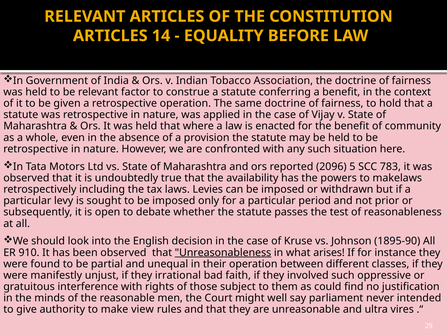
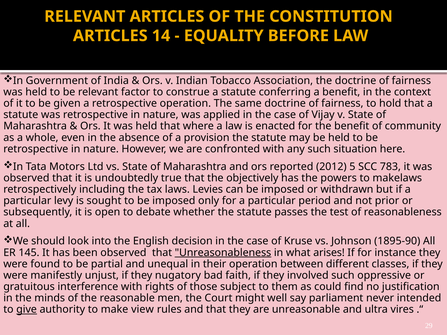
2096: 2096 -> 2012
availability: availability -> objectively
910: 910 -> 145
irrational: irrational -> nugatory
give underline: none -> present
